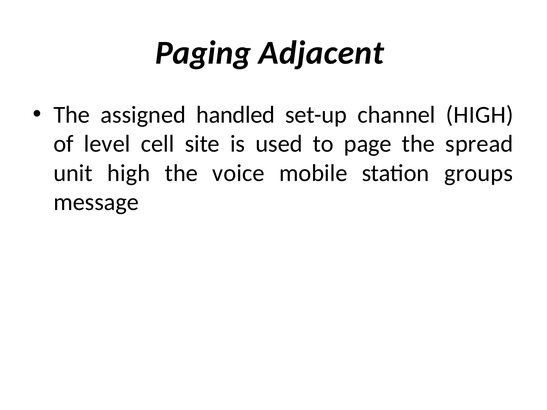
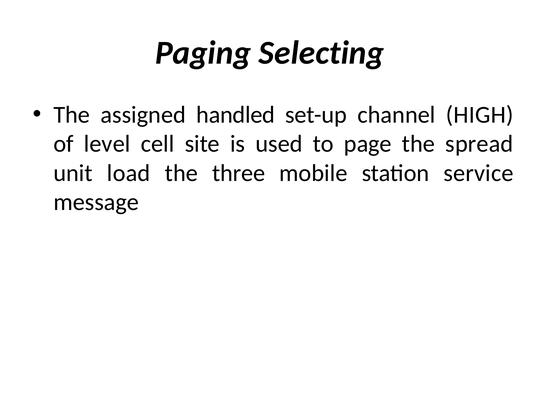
Adjacent: Adjacent -> Selecting
unit high: high -> load
voice: voice -> three
groups: groups -> service
